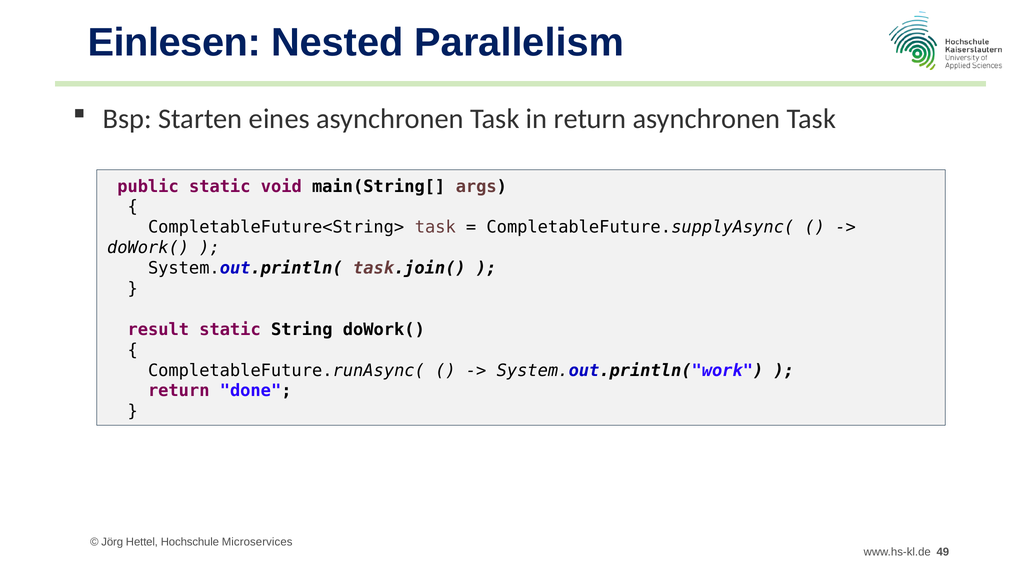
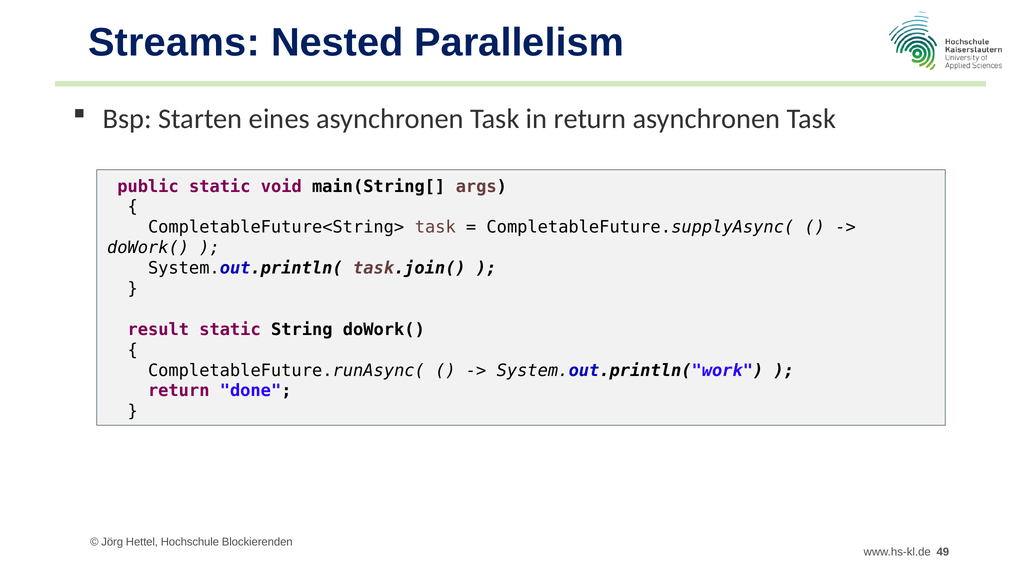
Einlesen: Einlesen -> Streams
Microservices: Microservices -> Blockierenden
